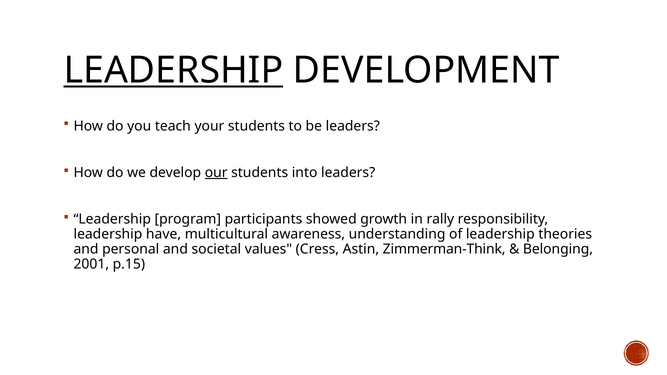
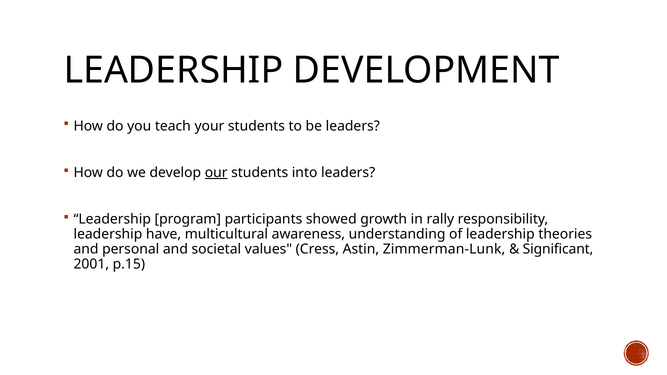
LEADERSHIP at (173, 70) underline: present -> none
Zimmerman-Think: Zimmerman-Think -> Zimmerman-Lunk
Belonging: Belonging -> Significant
